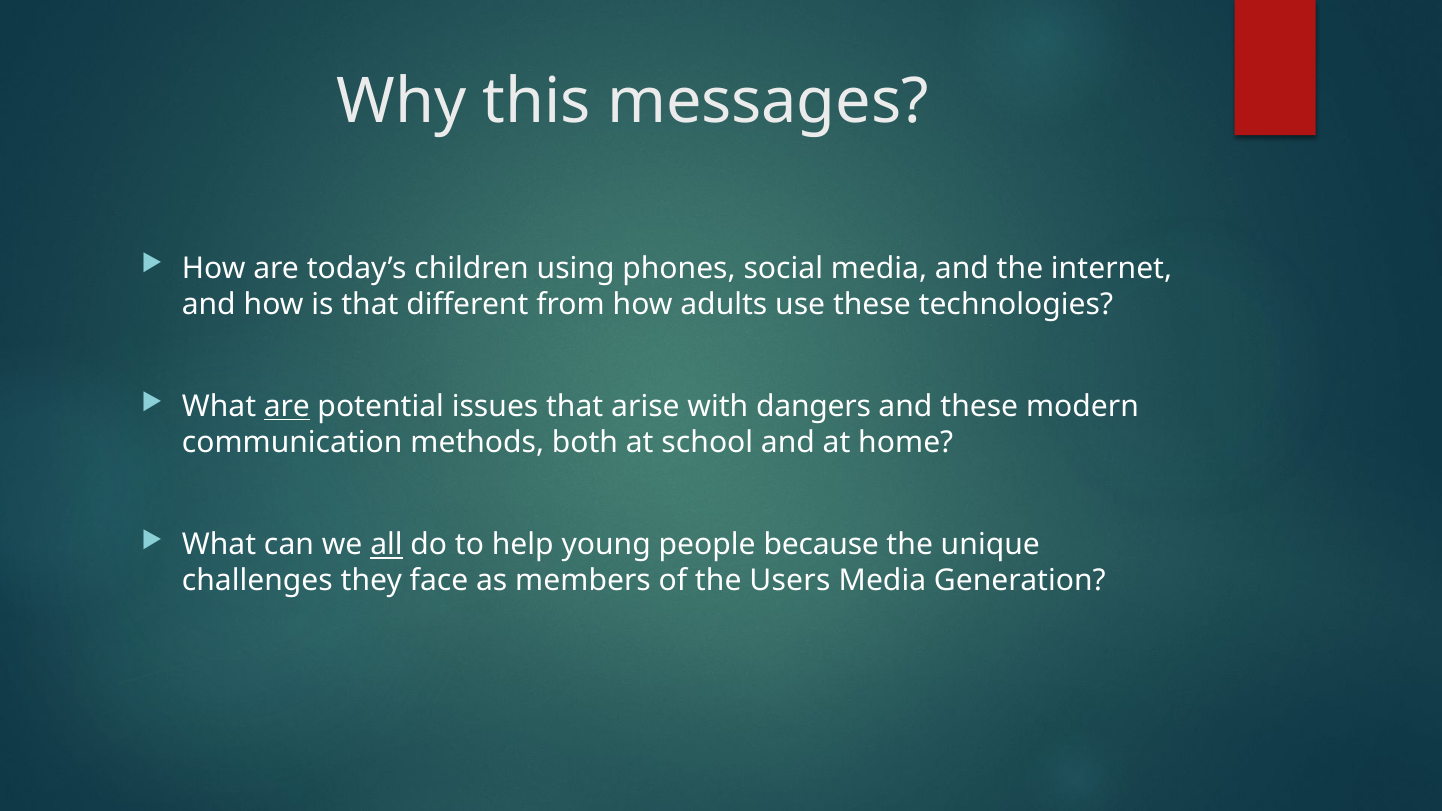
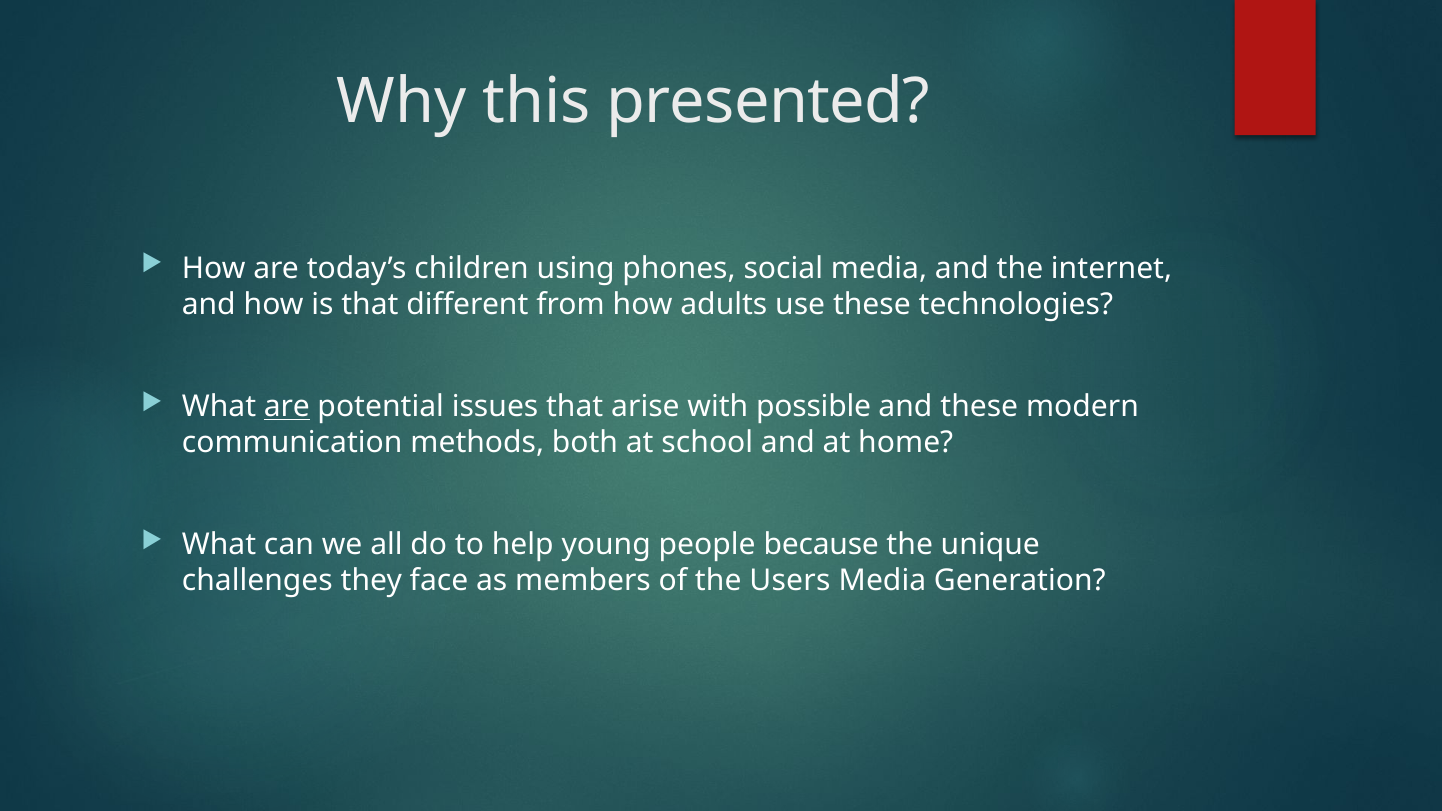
messages: messages -> presented
dangers: dangers -> possible
all underline: present -> none
